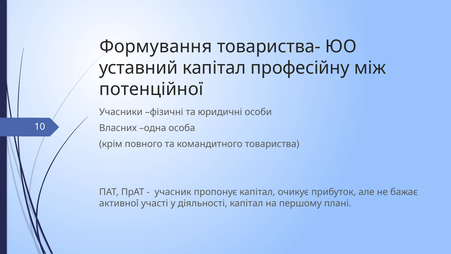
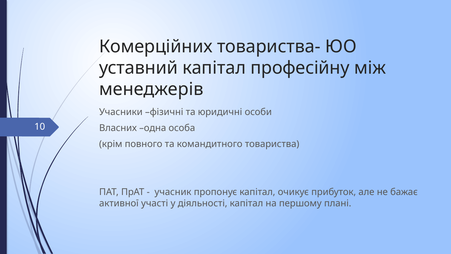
Формування: Формування -> Комерційних
потенційної: потенційної -> менеджерів
